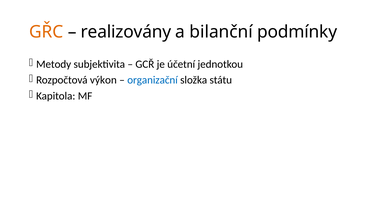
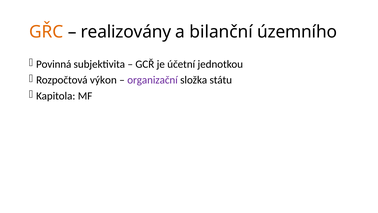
podmínky: podmínky -> územního
Metody: Metody -> Povinná
organizační colour: blue -> purple
